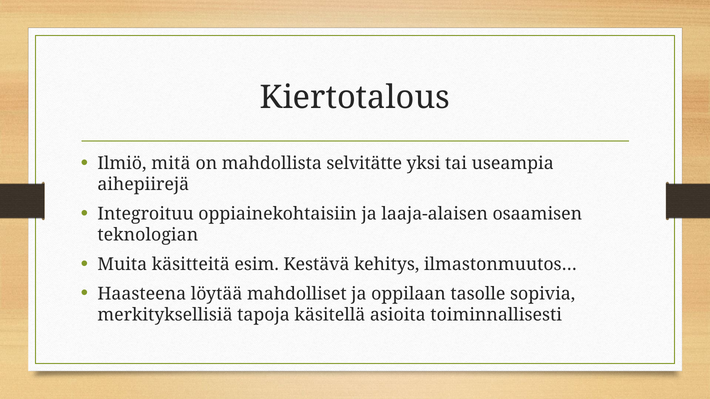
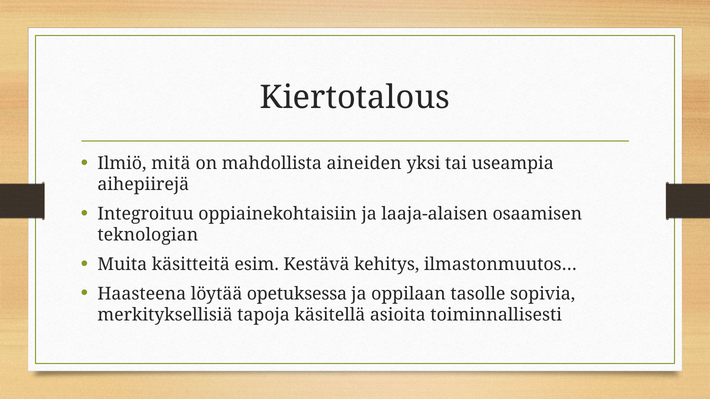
selvitätte: selvitätte -> aineiden
mahdolliset: mahdolliset -> opetuksessa
